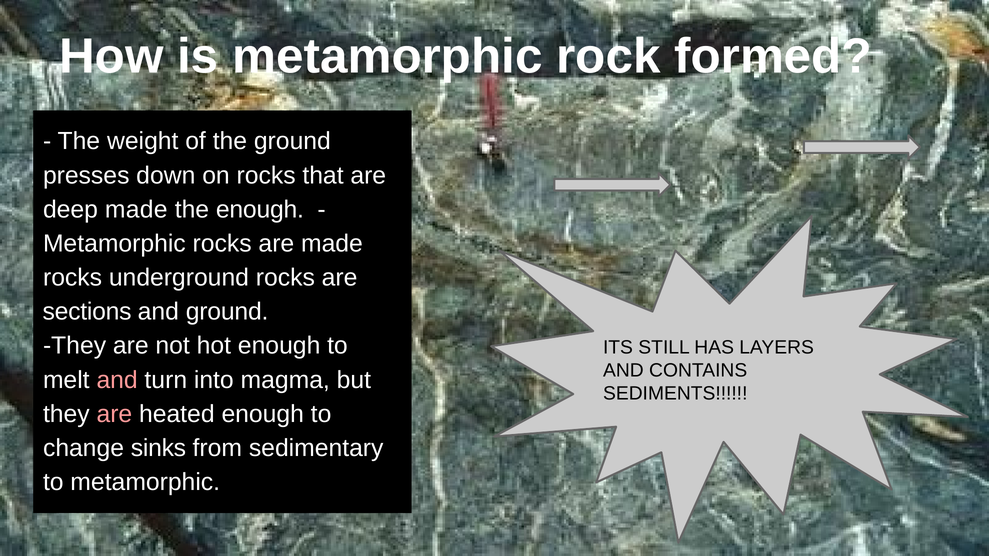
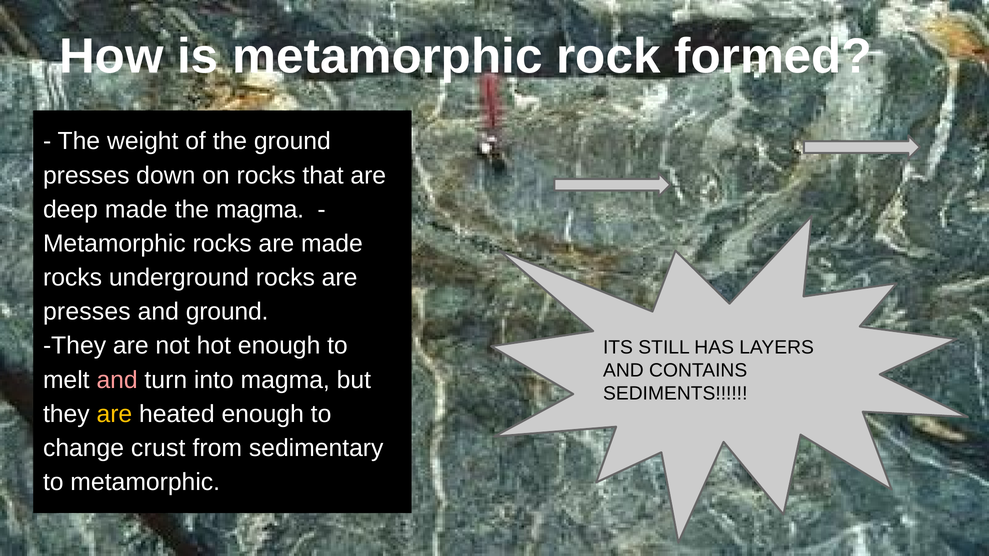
the enough: enough -> magma
sections at (87, 312): sections -> presses
are at (114, 414) colour: pink -> yellow
sinks: sinks -> crust
